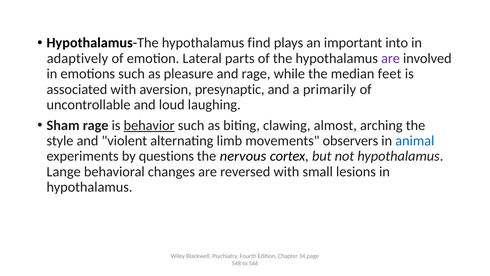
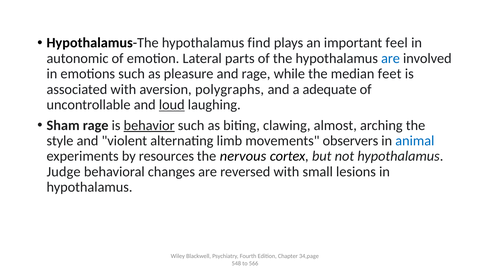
into: into -> feel
adaptively: adaptively -> autonomic
are at (391, 58) colour: purple -> blue
presynaptic: presynaptic -> polygraphs
primarily: primarily -> adequate
loud underline: none -> present
questions: questions -> resources
Lange: Lange -> Judge
